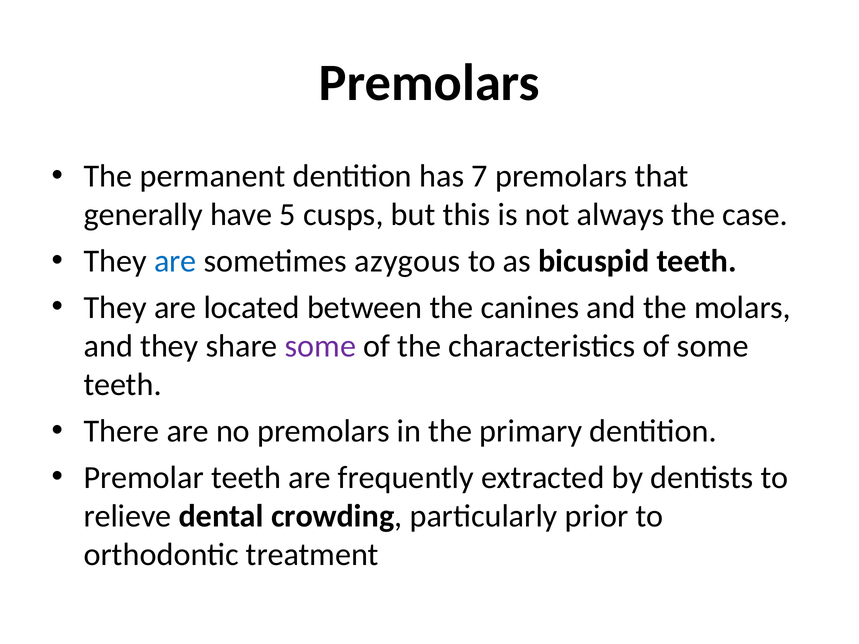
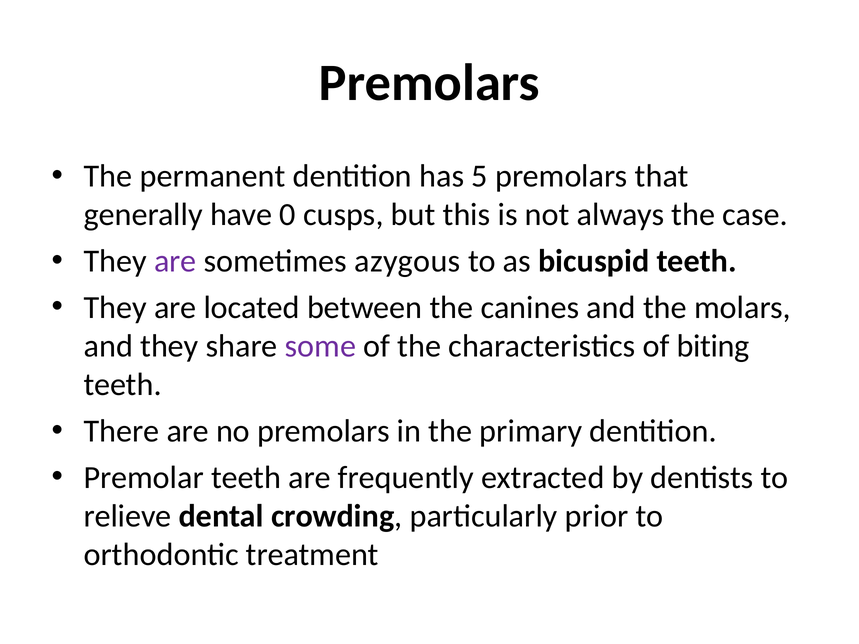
7: 7 -> 5
5: 5 -> 0
are at (175, 261) colour: blue -> purple
of some: some -> biting
